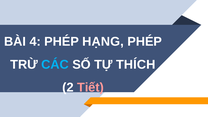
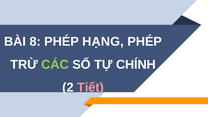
4: 4 -> 8
CÁC colour: light blue -> light green
THÍCH: THÍCH -> CHÍNH
